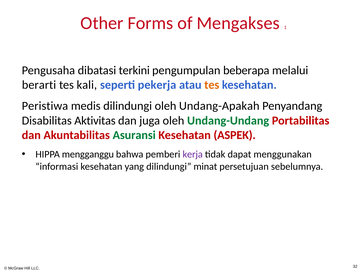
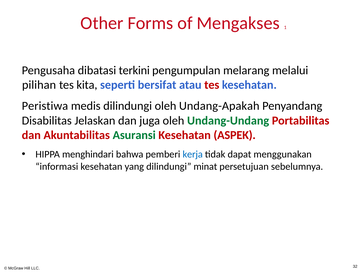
beberapa: beberapa -> melarang
berarti: berarti -> pilihan
kali: kali -> kita
pekerja: pekerja -> bersifat
tes at (212, 85) colour: orange -> red
Aktivitas: Aktivitas -> Jelaskan
mengganggu: mengganggu -> menghindari
kerja colour: purple -> blue
